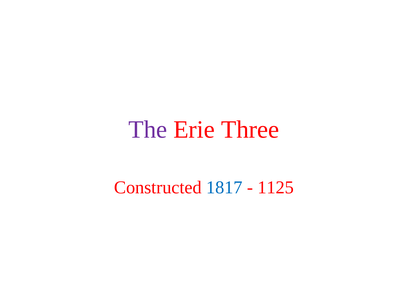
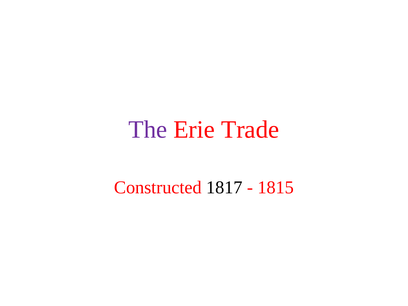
Three: Three -> Trade
1817 colour: blue -> black
1125: 1125 -> 1815
